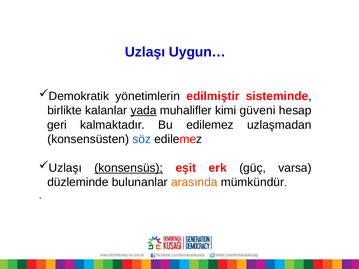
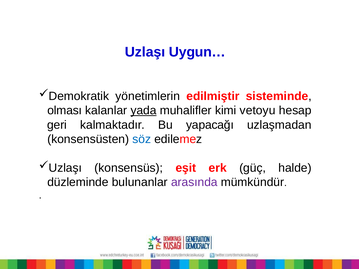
birlikte: birlikte -> olması
güveni: güveni -> vetoyu
Bu edilemez: edilemez -> yapacağı
konsensüs underline: present -> none
varsa: varsa -> halde
arasında colour: orange -> purple
